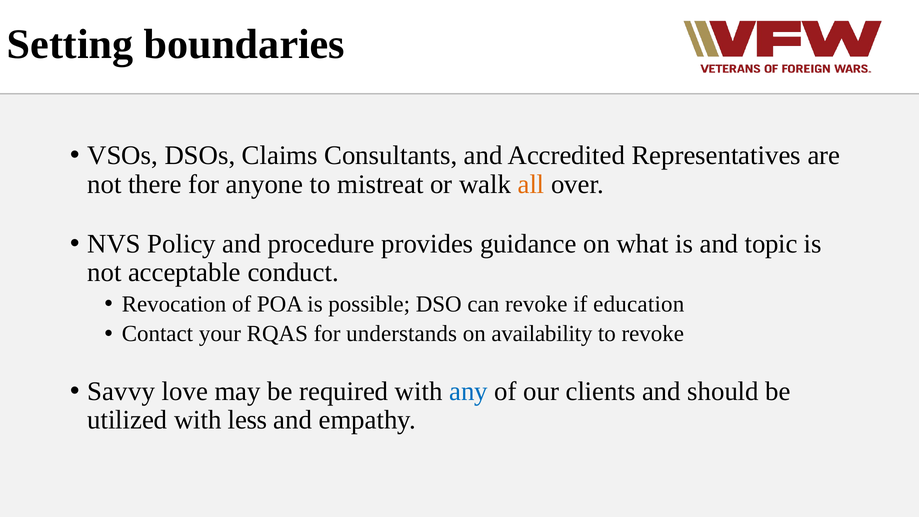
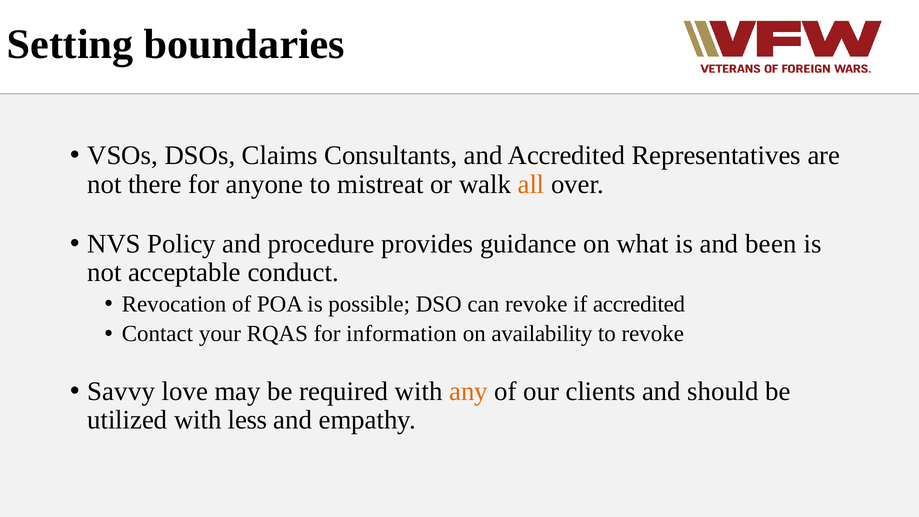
topic: topic -> been
if education: education -> accredited
understands: understands -> information
any colour: blue -> orange
